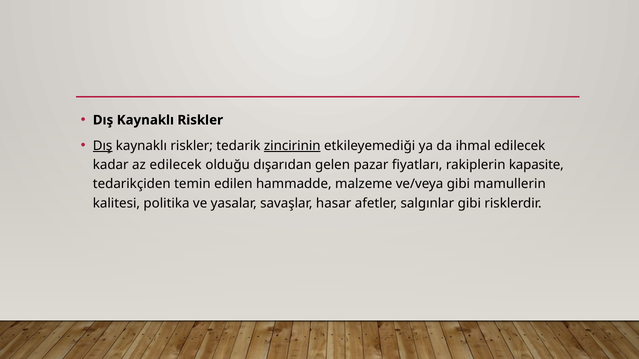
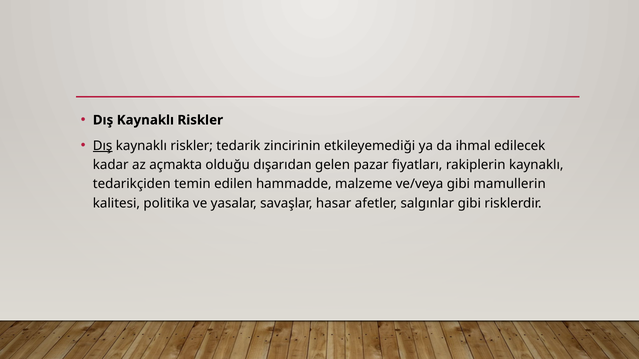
zincirinin underline: present -> none
az edilecek: edilecek -> açmakta
rakiplerin kapasite: kapasite -> kaynaklı
